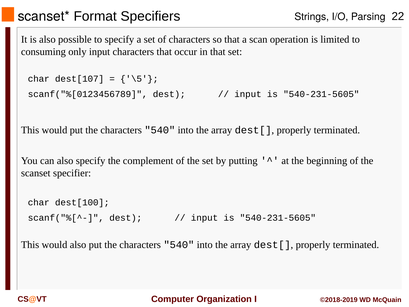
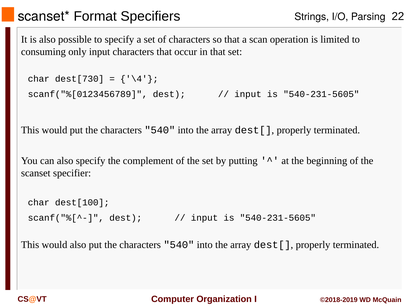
dest[107: dest[107 -> dest[730
\5: \5 -> \4
